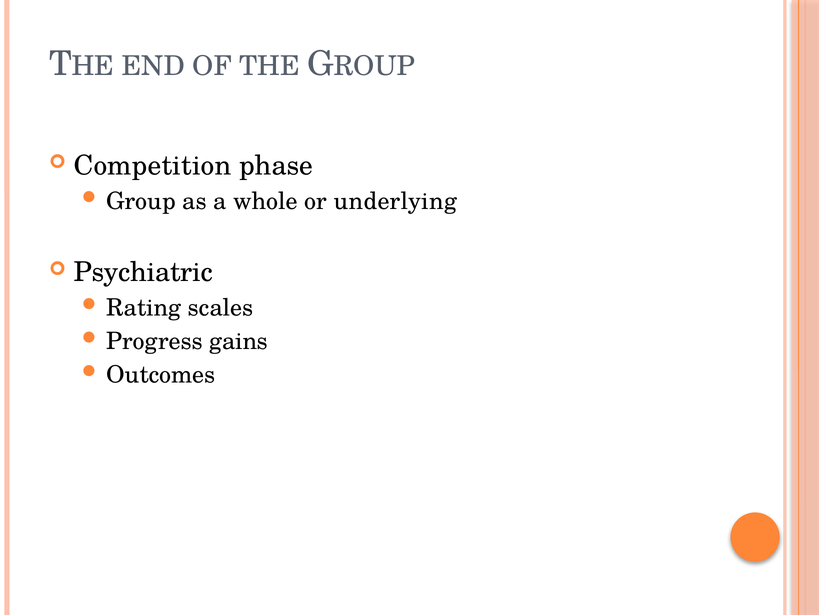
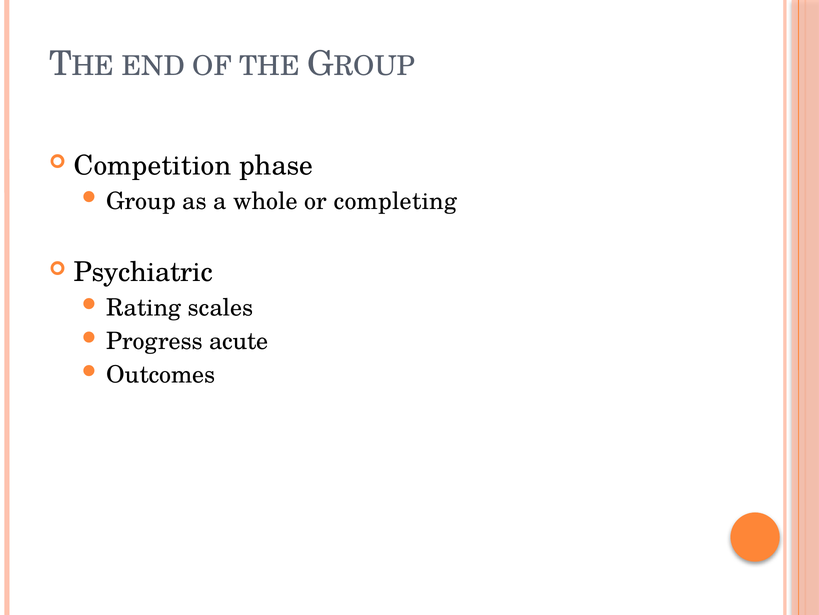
underlying: underlying -> completing
gains: gains -> acute
